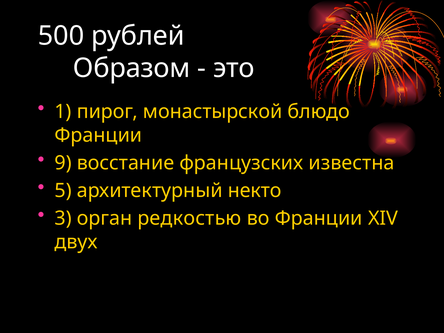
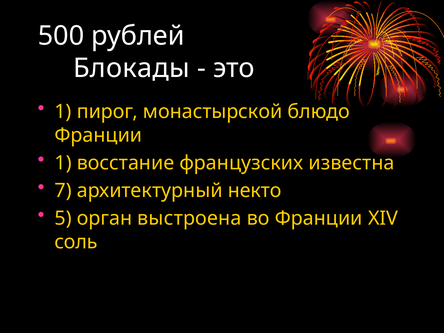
Образом: Образом -> Блокады
9 at (63, 163): 9 -> 1
5: 5 -> 7
3: 3 -> 5
редкостью: редкостью -> выстроена
двух: двух -> соль
